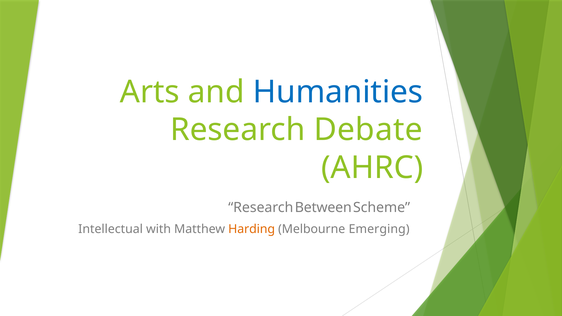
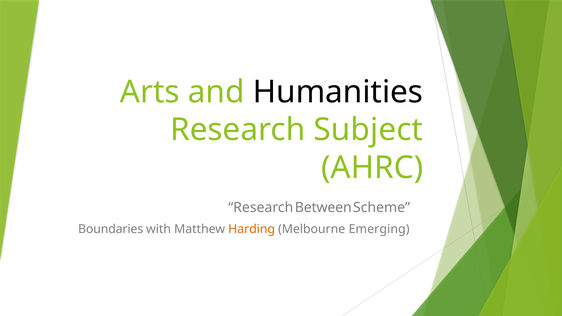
Humanities colour: blue -> black
Debate: Debate -> Subject
Intellectual: Intellectual -> Boundaries
